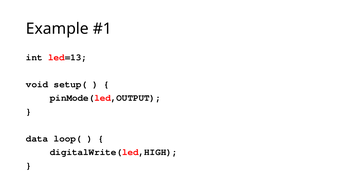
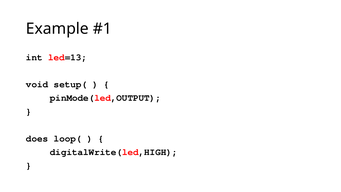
data: data -> does
